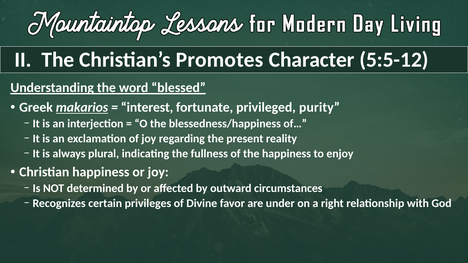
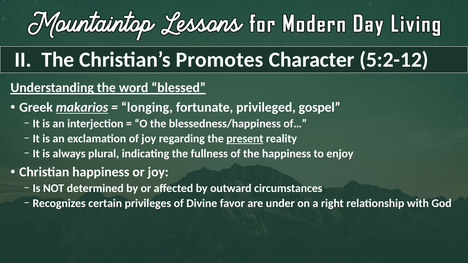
5:5-12: 5:5-12 -> 5:2-12
interest: interest -> longing
purity: purity -> gospel
present underline: none -> present
